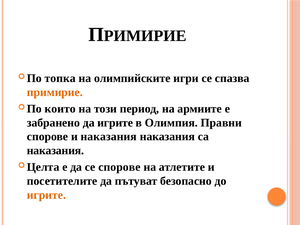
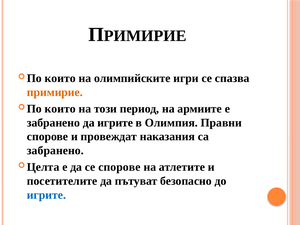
топка at (60, 78): топка -> които
и наказания: наказания -> провеждат
наказания at (55, 151): наказания -> забранено
игрите at (46, 195) colour: orange -> blue
